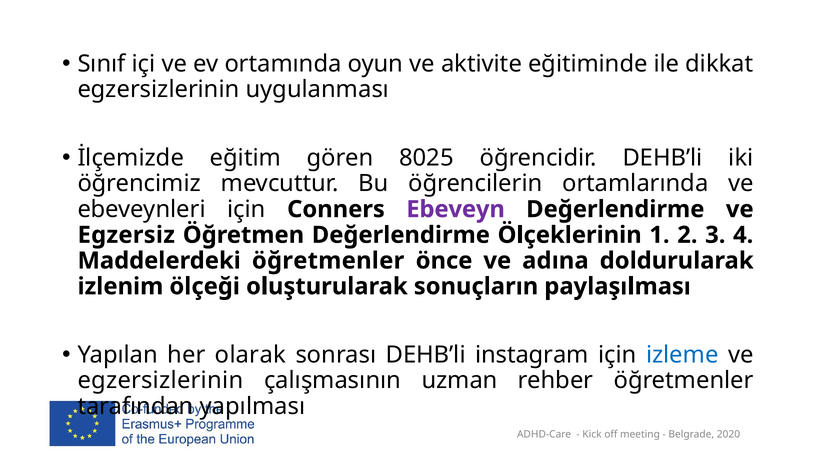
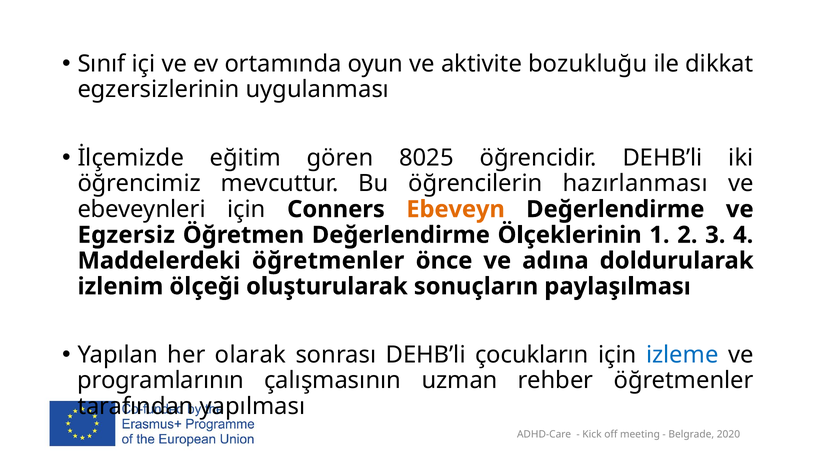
eğitiminde: eğitiminde -> bozukluğu
ortamlarında: ortamlarında -> hazırlanması
Ebeveyn colour: purple -> orange
instagram: instagram -> çocukların
egzersizlerinin at (160, 381): egzersizlerinin -> programlarının
